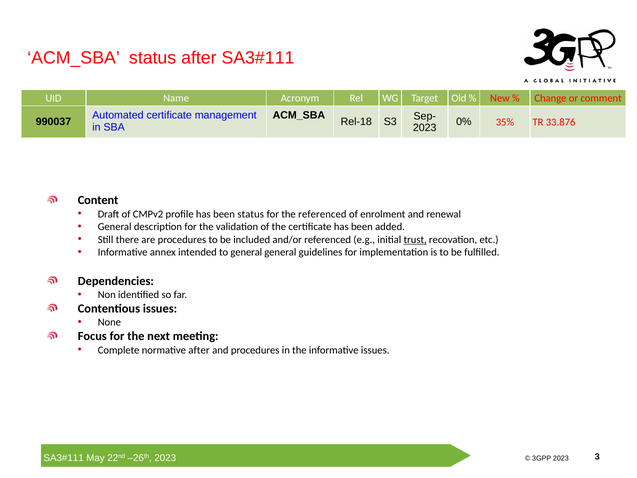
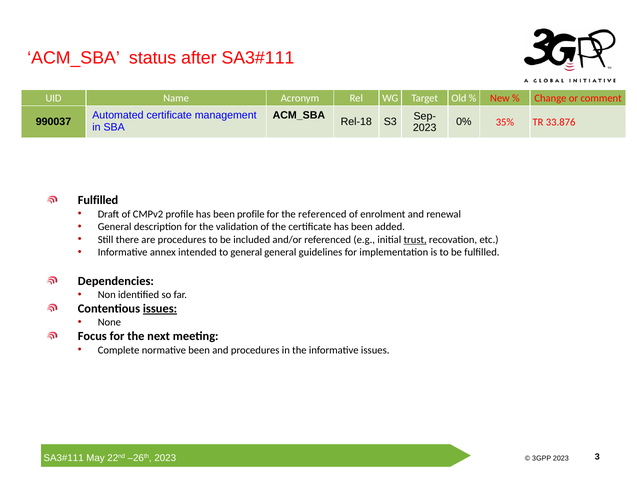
Content at (98, 200): Content -> Fulfilled
been status: status -> profile
issues at (160, 309) underline: none -> present
normative after: after -> been
